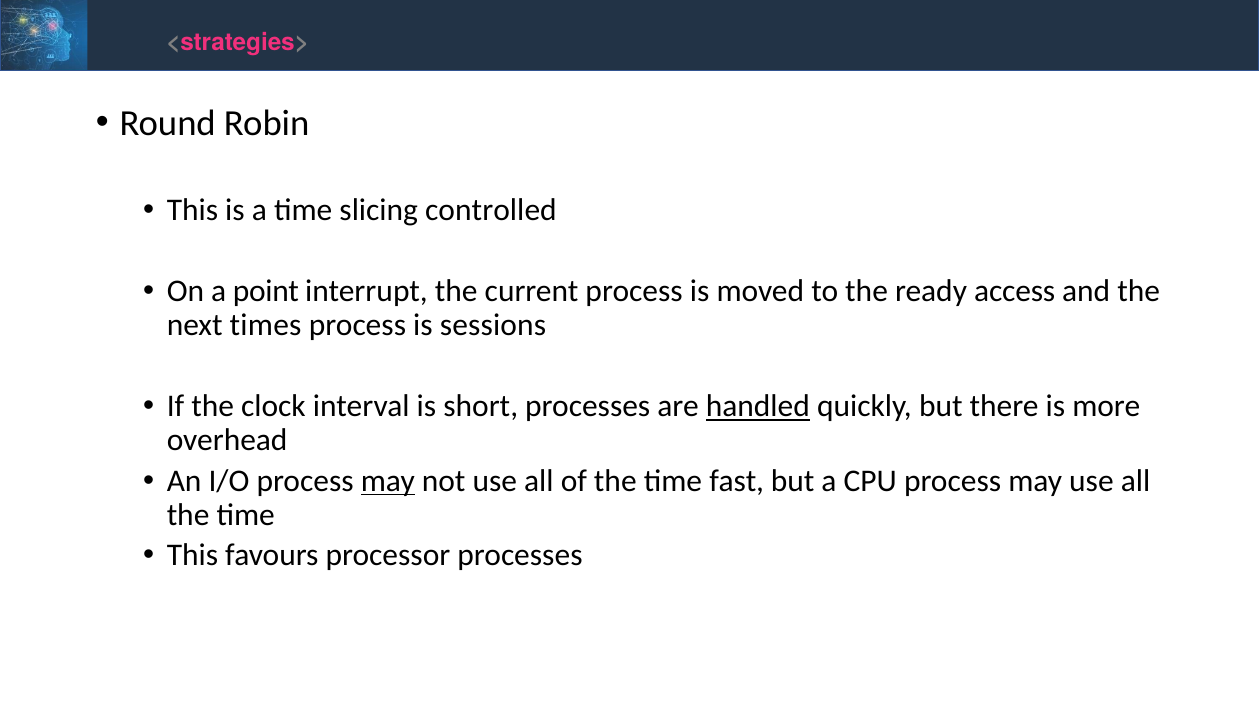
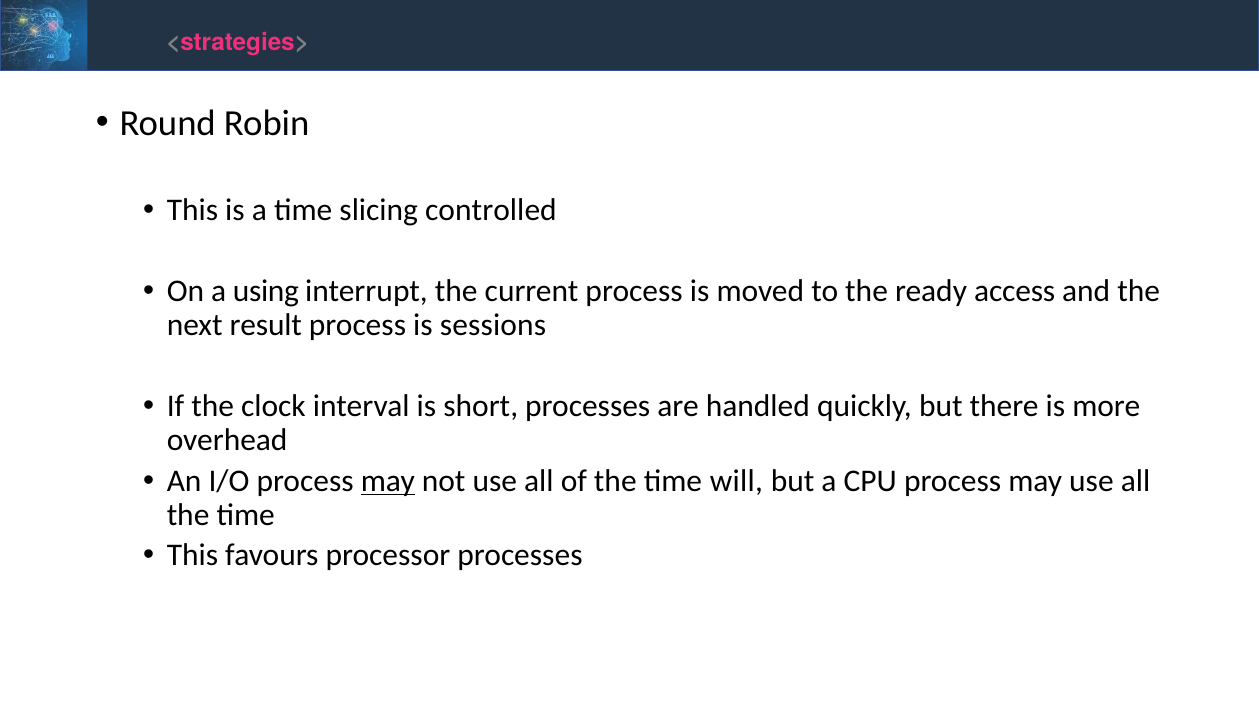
point: point -> using
times: times -> result
handled underline: present -> none
fast: fast -> will
